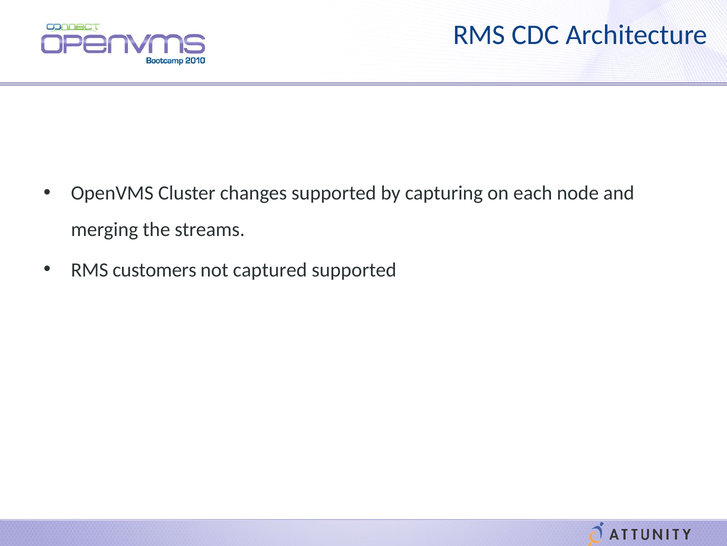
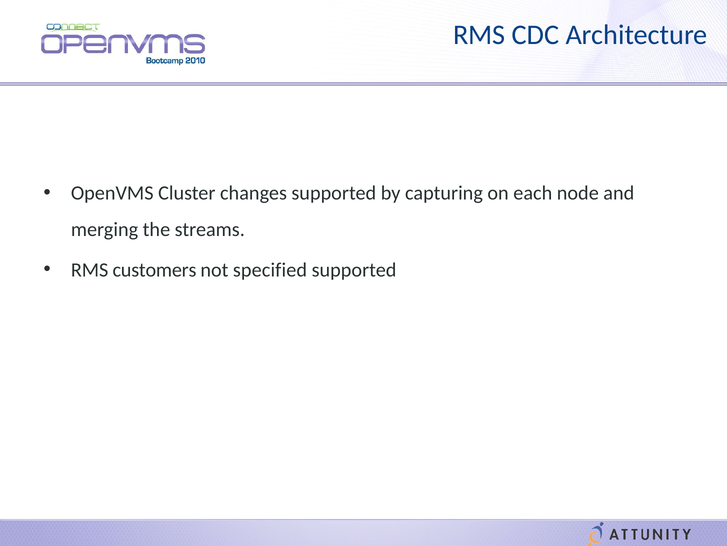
captured: captured -> specified
